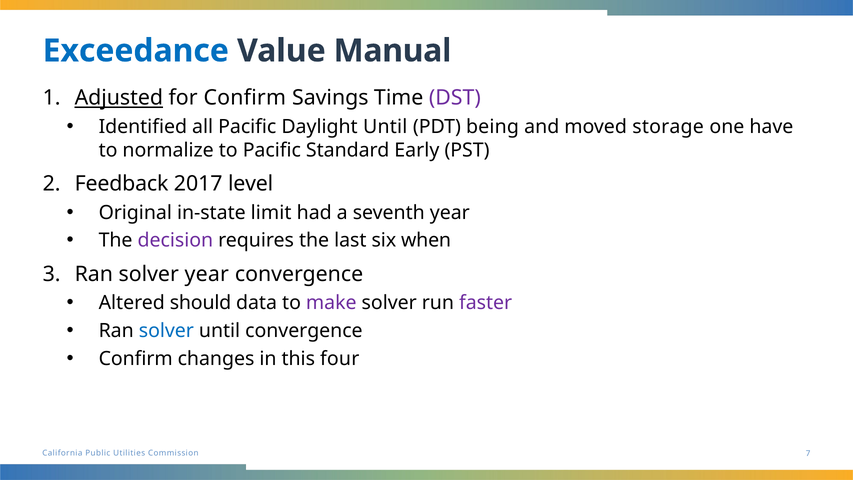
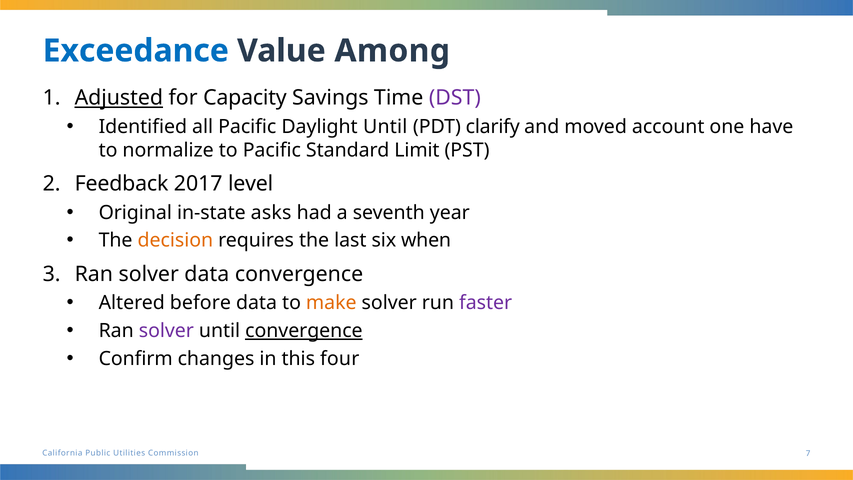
Manual: Manual -> Among
for Confirm: Confirm -> Capacity
being: being -> clarify
storage: storage -> account
Early: Early -> Limit
limit: limit -> asks
decision colour: purple -> orange
solver year: year -> data
should: should -> before
make colour: purple -> orange
solver at (166, 331) colour: blue -> purple
convergence at (304, 331) underline: none -> present
